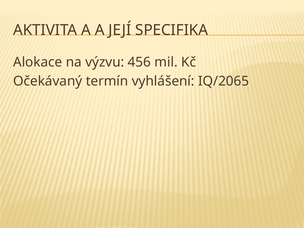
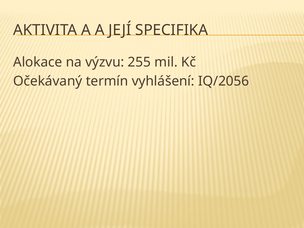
456: 456 -> 255
IQ/2065: IQ/2065 -> IQ/2056
